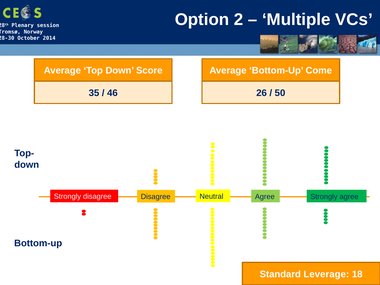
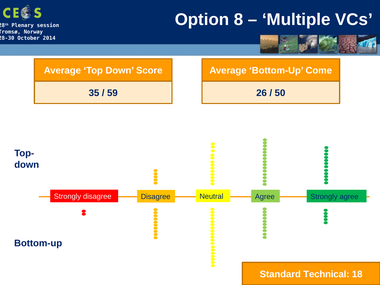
2: 2 -> 8
46: 46 -> 59
Leverage: Leverage -> Technical
